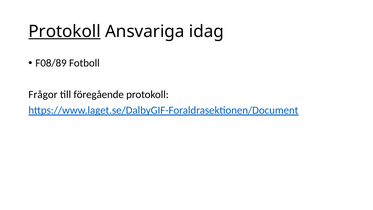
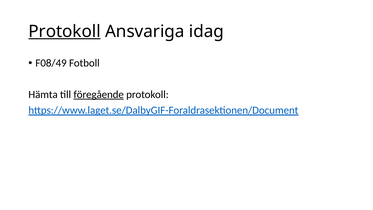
F08/89: F08/89 -> F08/49
Frågor: Frågor -> Hämta
föregående underline: none -> present
